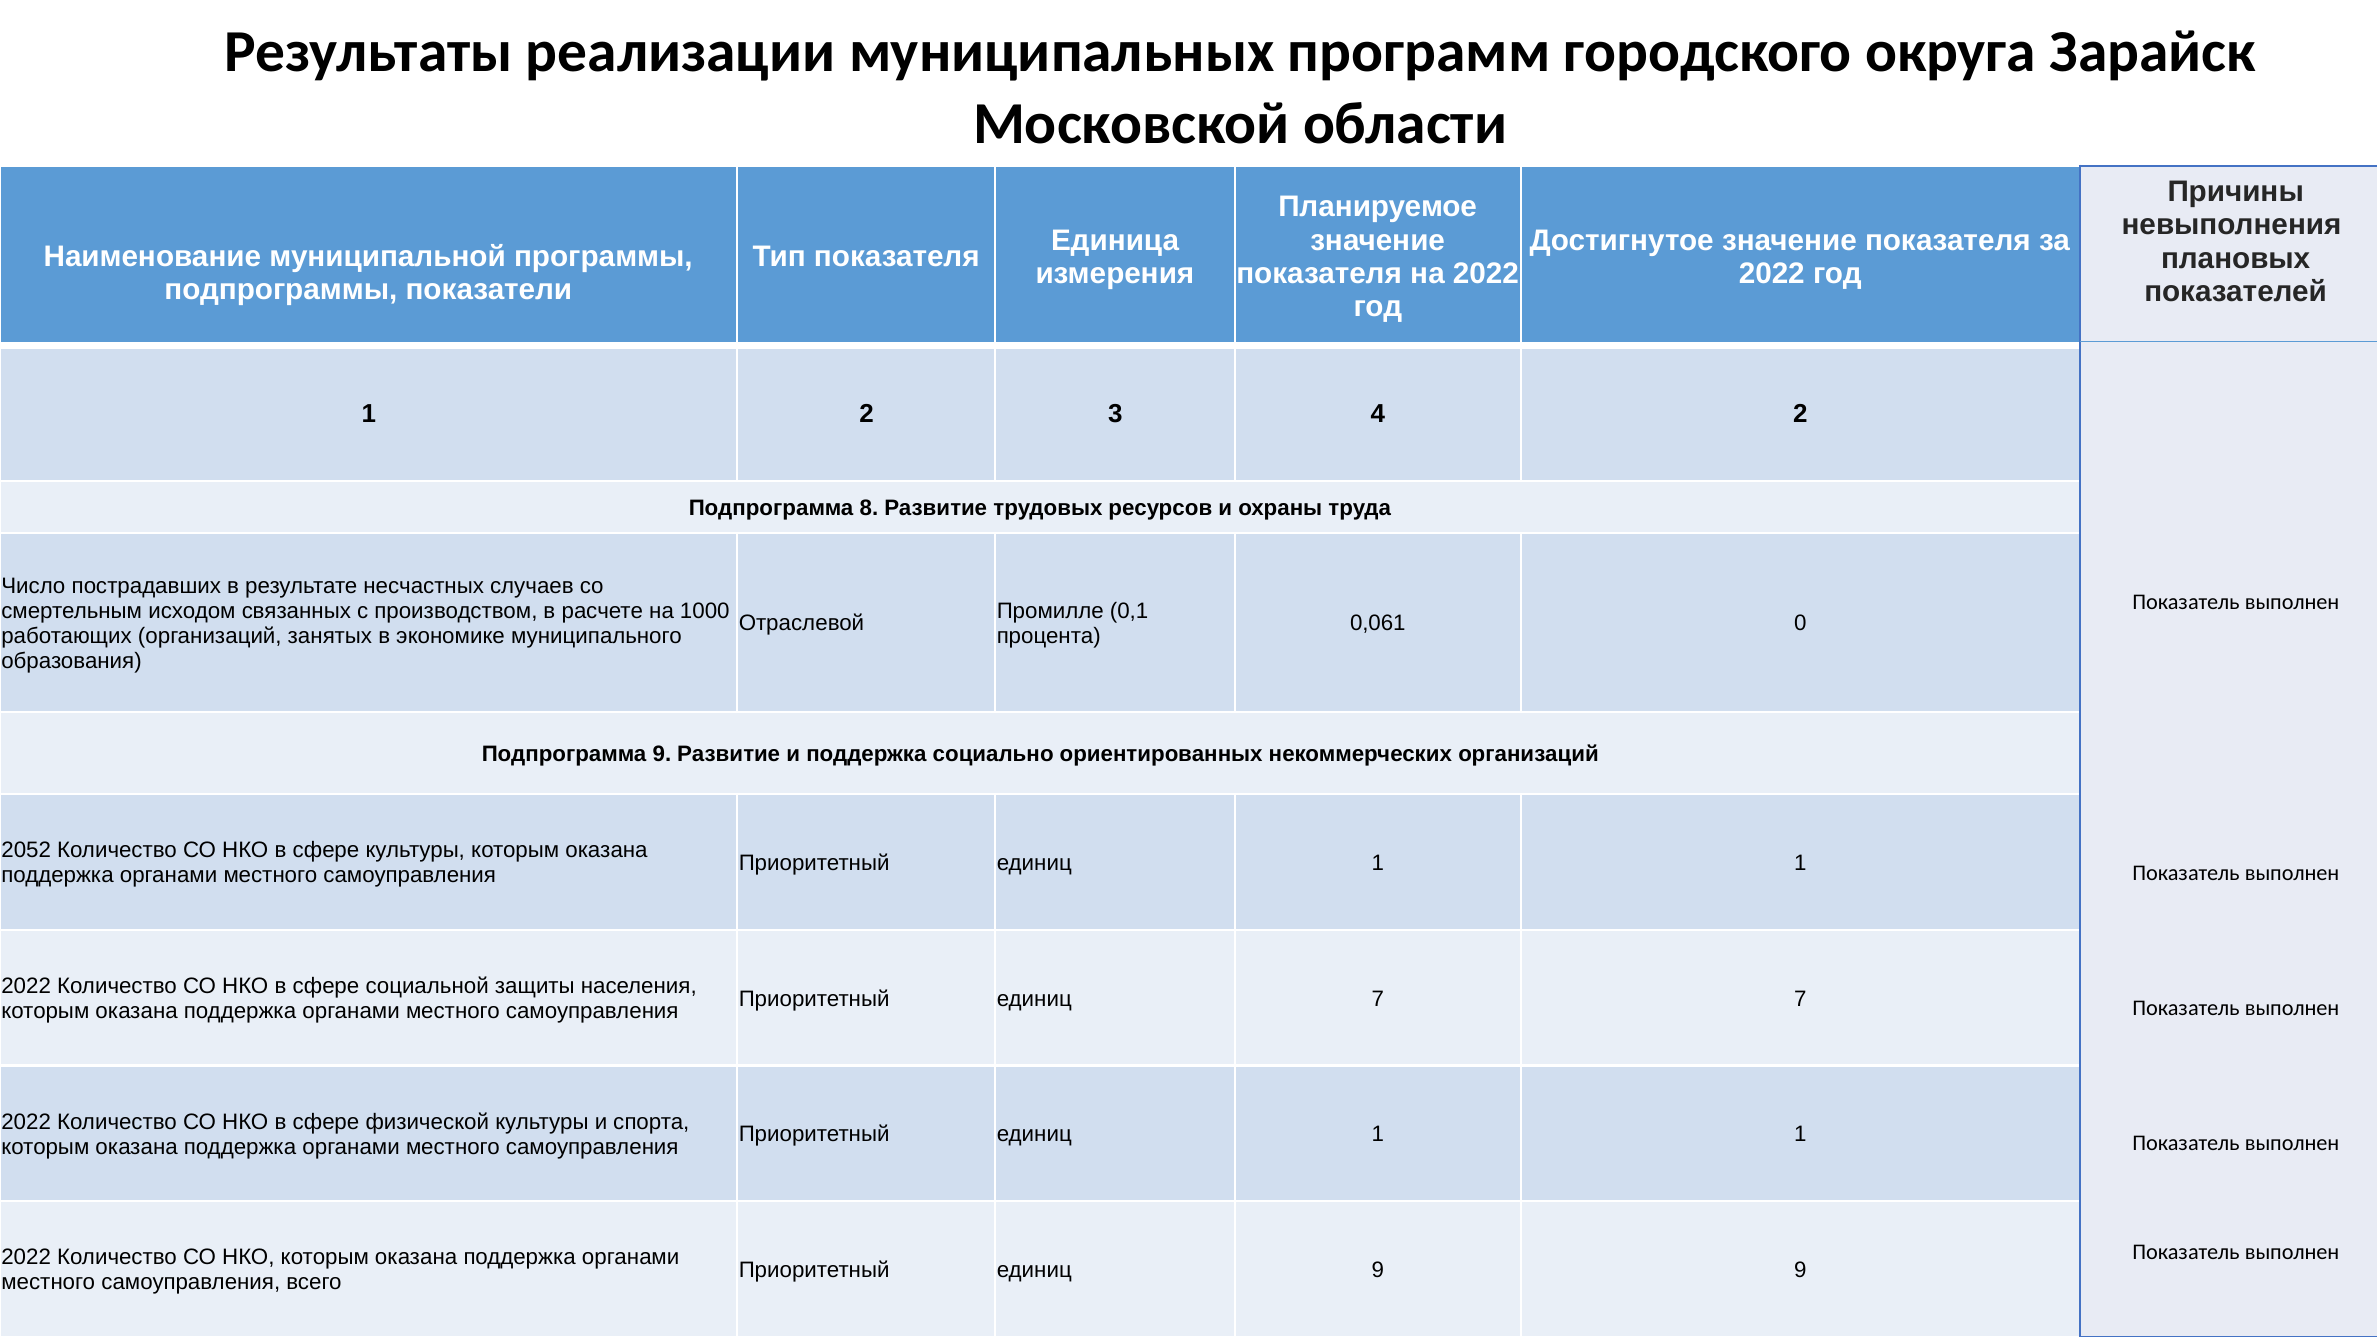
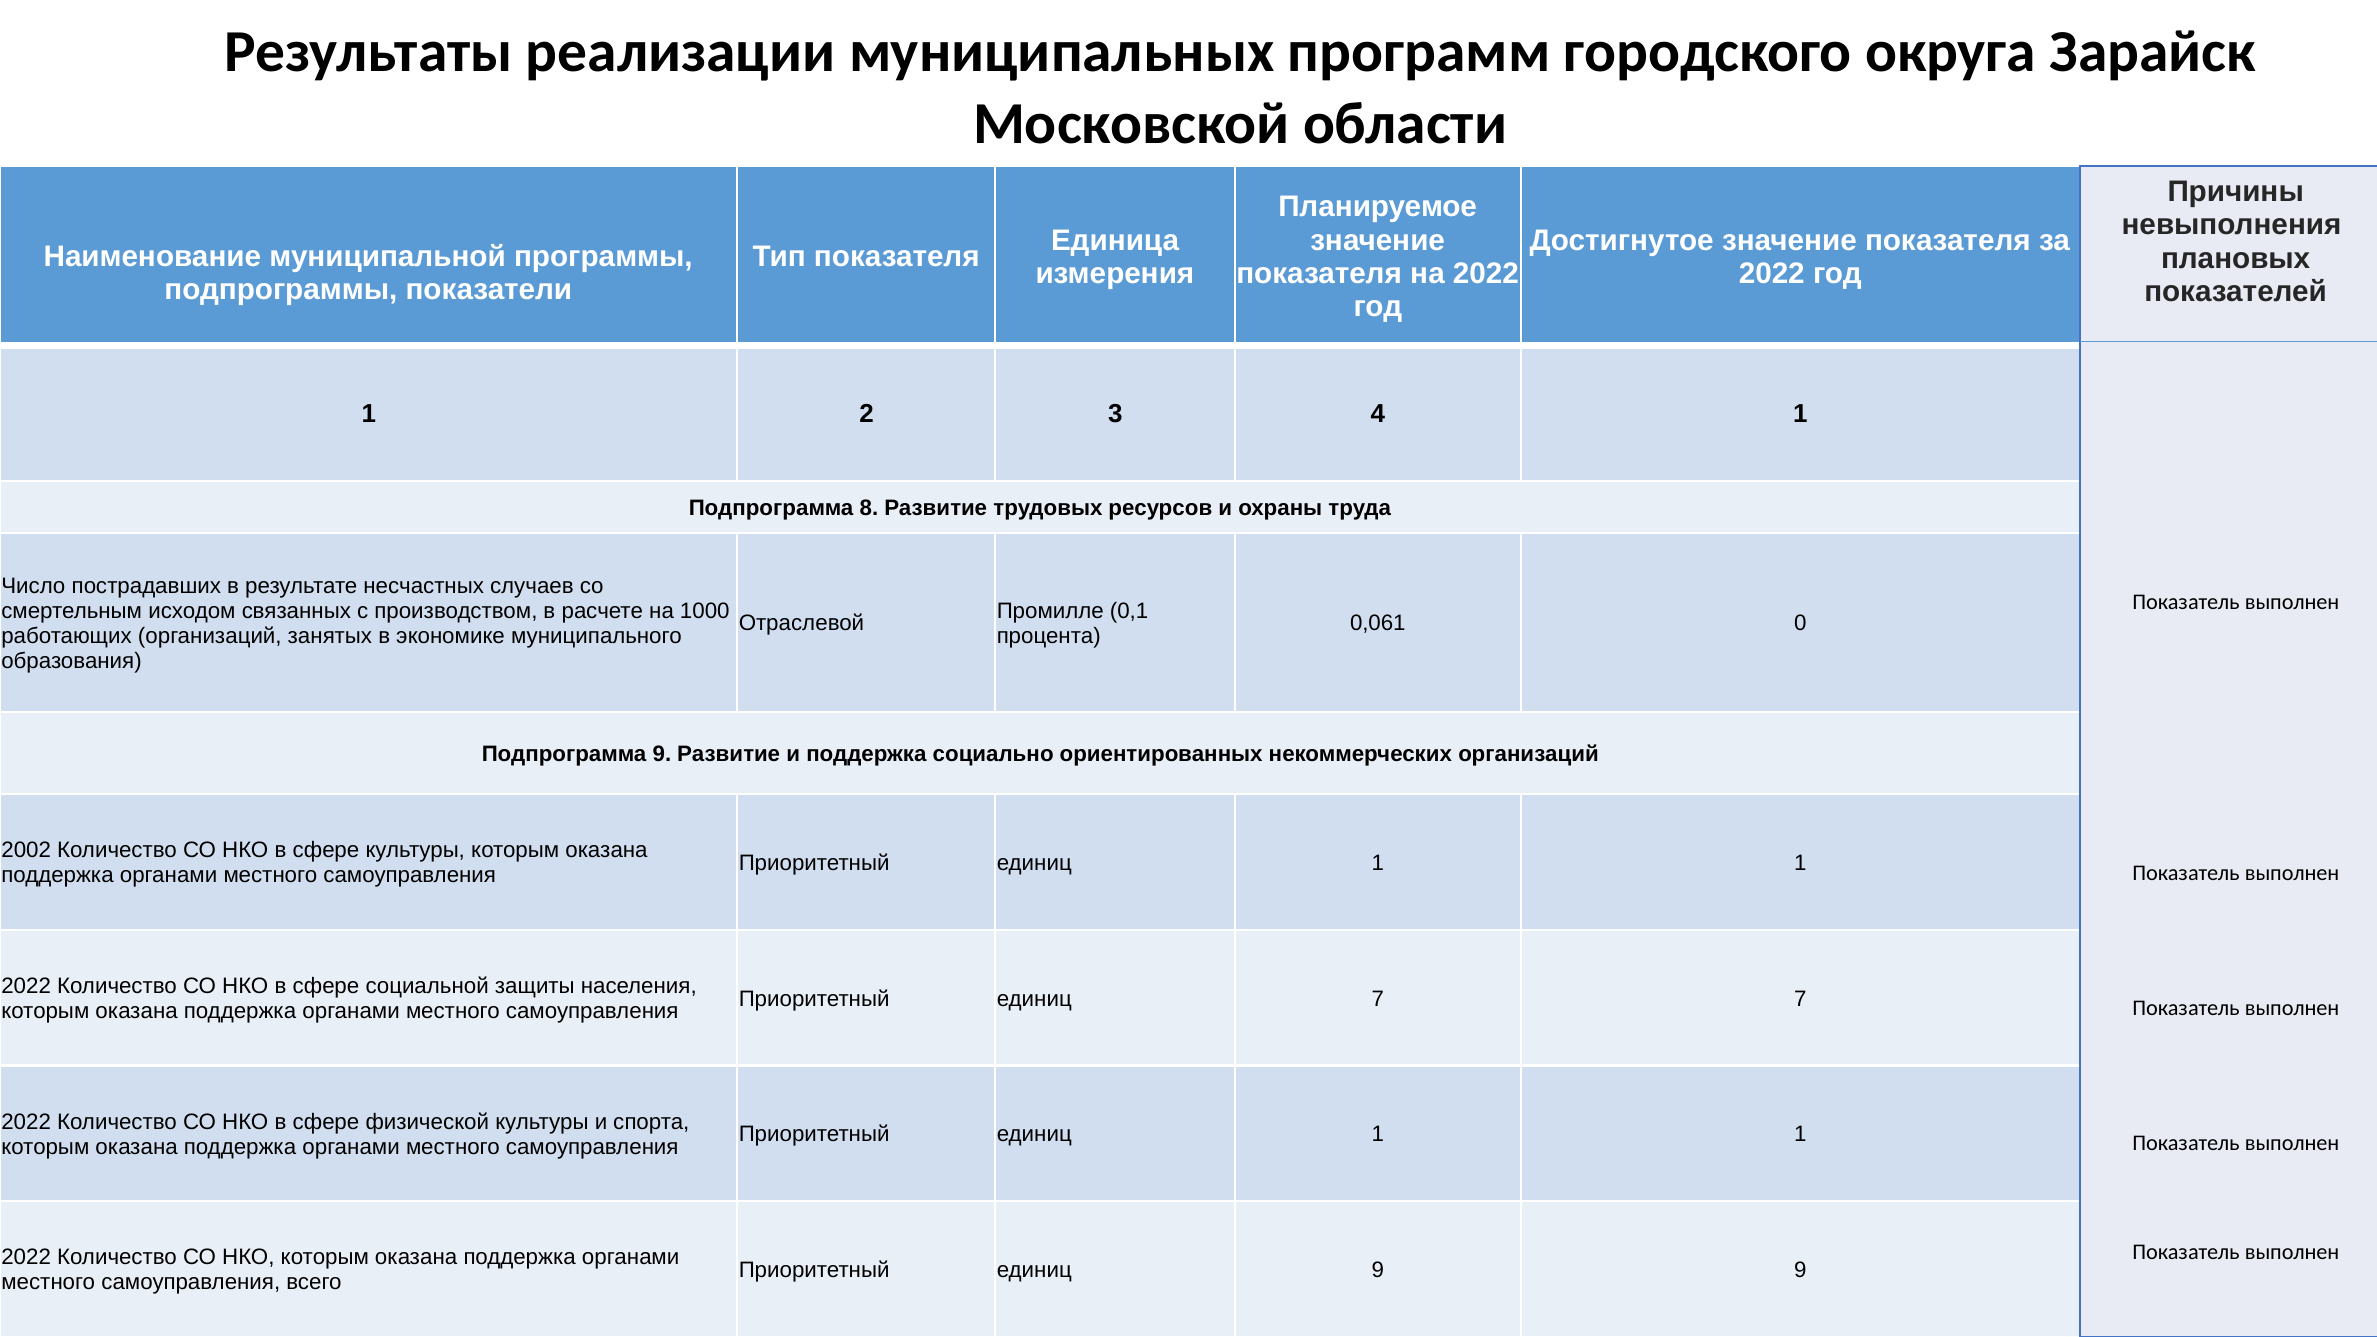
4 2: 2 -> 1
2052: 2052 -> 2002
